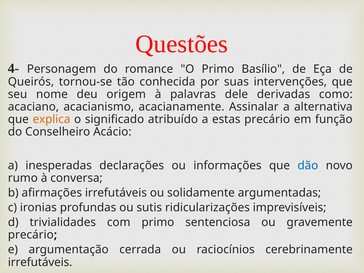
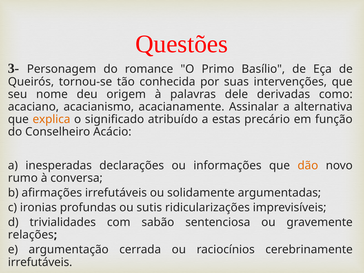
4-: 4- -> 3-
dão colour: blue -> orange
com primo: primo -> sabão
precário at (31, 235): precário -> relações
